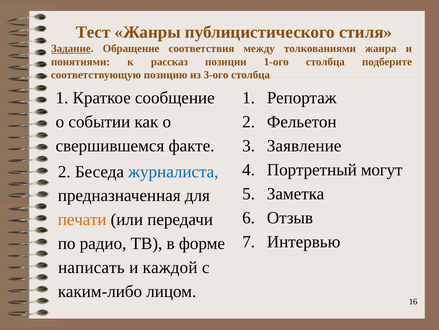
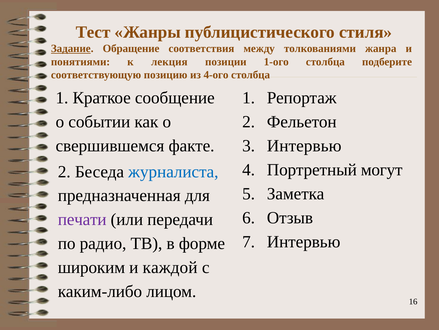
рассказ: рассказ -> лекция
3-ого: 3-ого -> 4-ого
Заявление at (304, 146): Заявление -> Интервью
печати colour: orange -> purple
написать: написать -> широким
